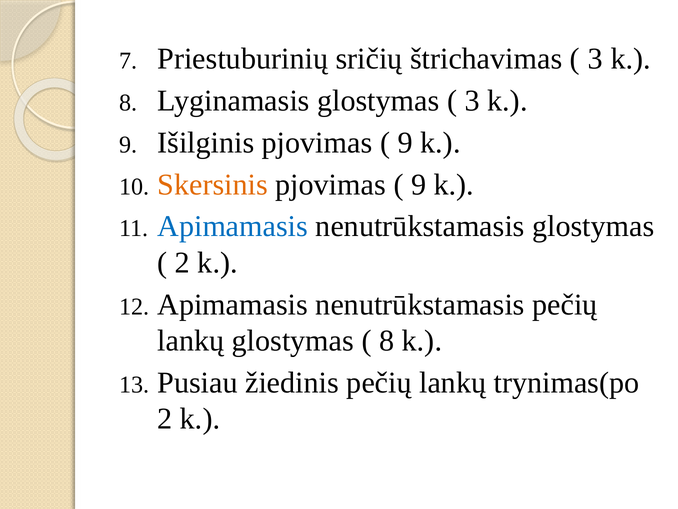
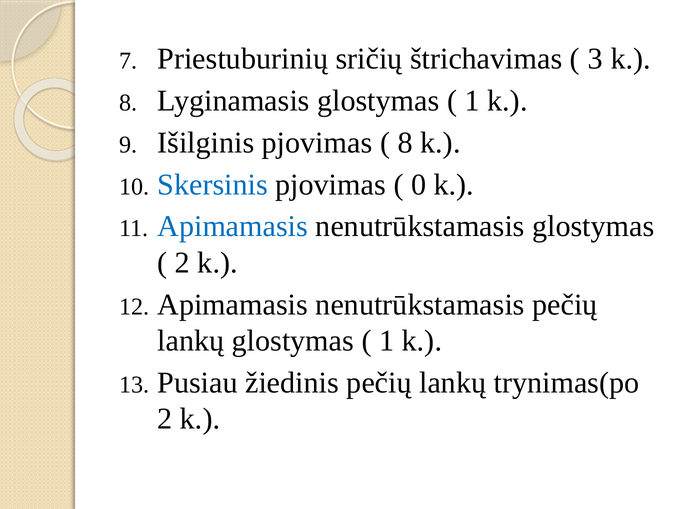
3 at (472, 101): 3 -> 1
9 at (405, 143): 9 -> 8
Skersinis colour: orange -> blue
9 at (419, 184): 9 -> 0
8 at (387, 341): 8 -> 1
